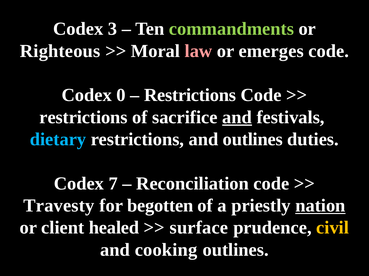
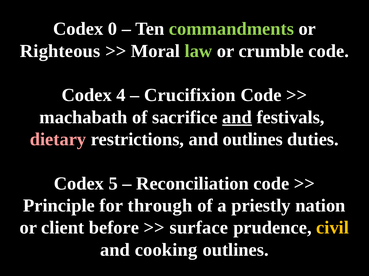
3: 3 -> 0
law colour: pink -> light green
emerges: emerges -> crumble
0: 0 -> 4
Restrictions at (190, 95): Restrictions -> Crucifixion
restrictions at (84, 118): restrictions -> machabath
dietary colour: light blue -> pink
7: 7 -> 5
Travesty: Travesty -> Principle
begotten: begotten -> through
nation underline: present -> none
healed: healed -> before
